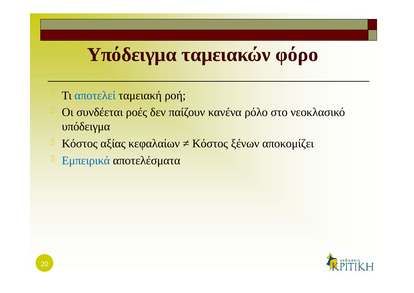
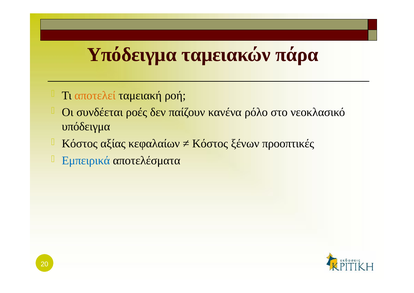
φόρο: φόρο -> πάρα
αποτελεί colour: blue -> orange
αποκομίζει: αποκομίζει -> προοπτικές
